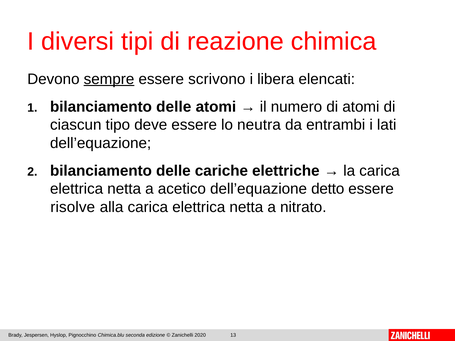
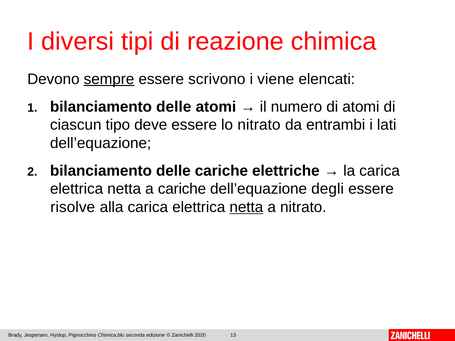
libera: libera -> viene
lo neutra: neutra -> nitrato
a acetico: acetico -> cariche
detto: detto -> degli
netta at (246, 207) underline: none -> present
